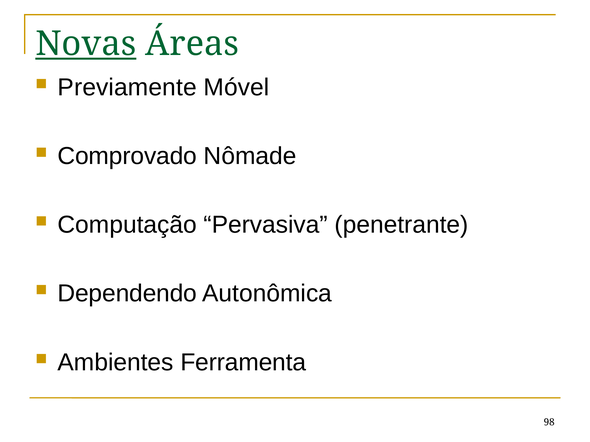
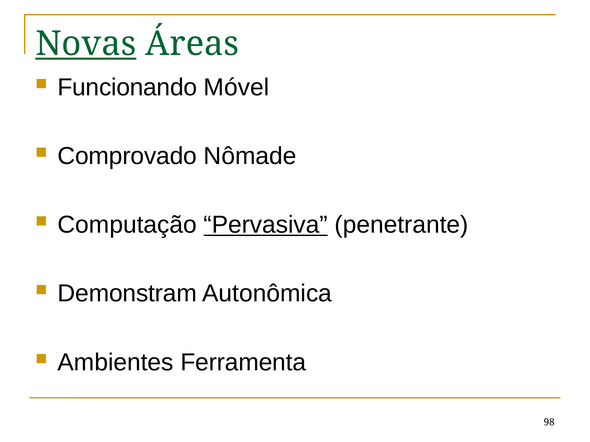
Previamente: Previamente -> Funcionando
Pervasiva underline: none -> present
Dependendo: Dependendo -> Demonstram
